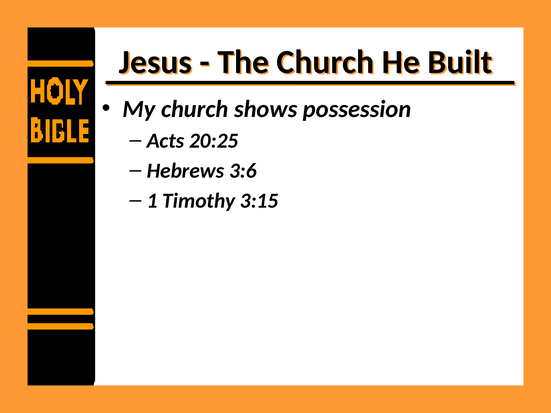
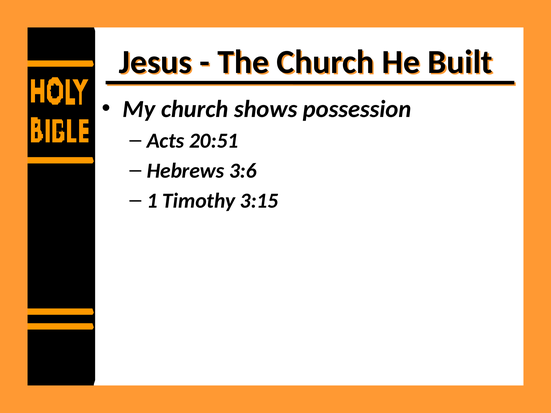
20:25: 20:25 -> 20:51
